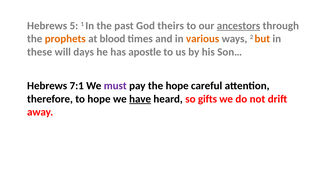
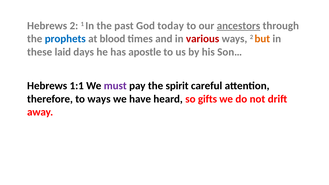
Hebrews 5: 5 -> 2
theirs: theirs -> today
prophets colour: orange -> blue
various colour: orange -> red
will: will -> laid
7:1: 7:1 -> 1:1
the hope: hope -> spirit
to hope: hope -> ways
have underline: present -> none
